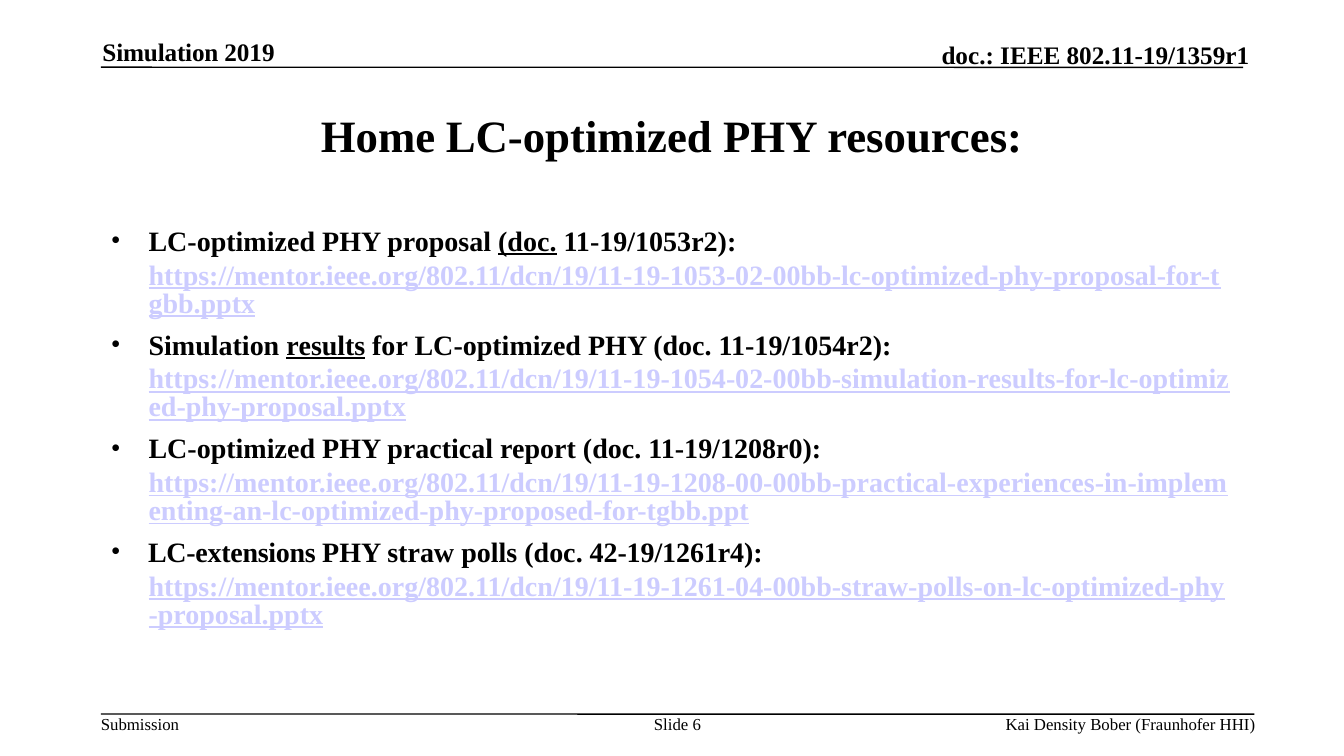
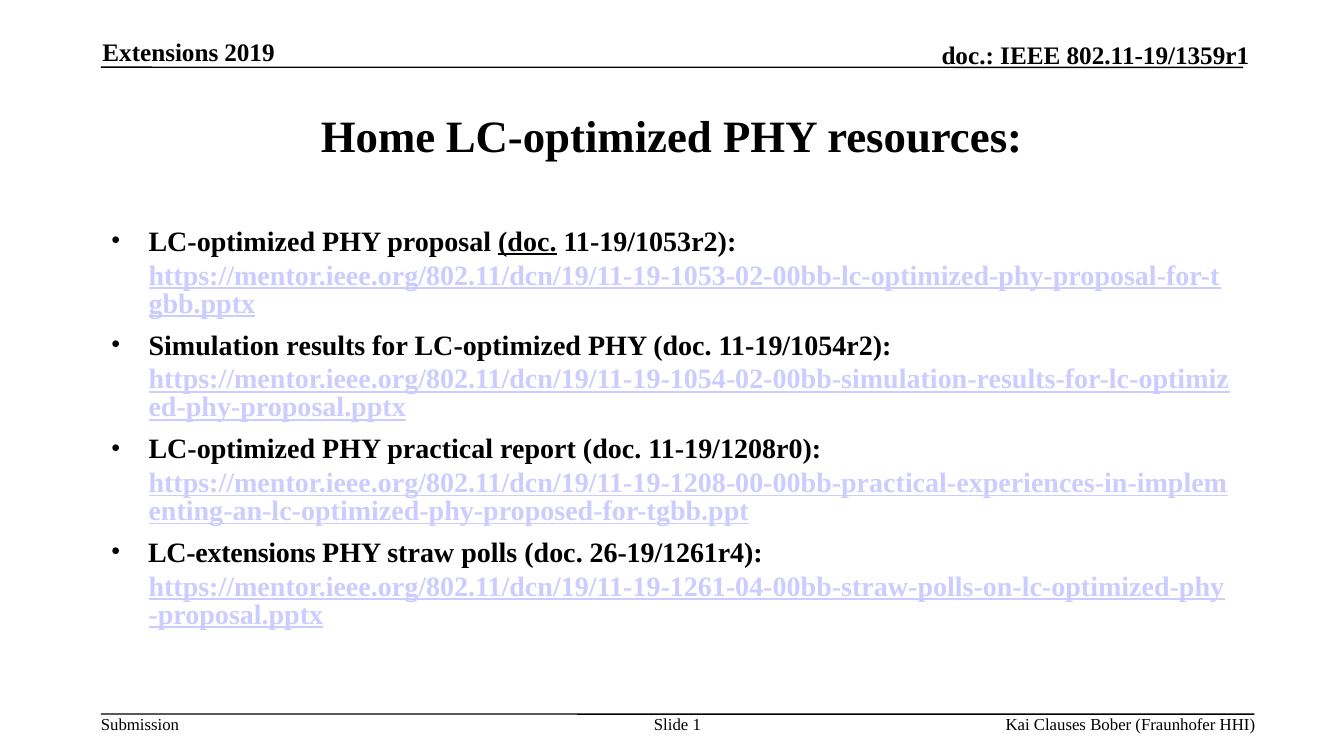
Simulation at (160, 53): Simulation -> Extensions
results underline: present -> none
42-19/1261r4: 42-19/1261r4 -> 26-19/1261r4
6: 6 -> 1
Density: Density -> Clauses
